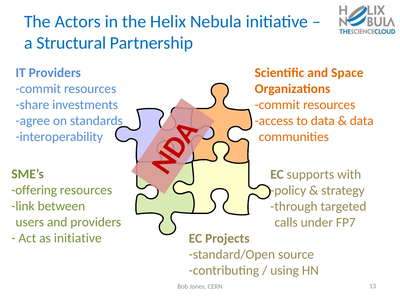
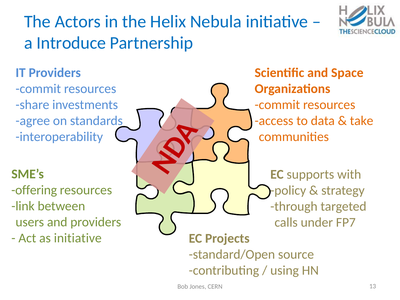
Structural: Structural -> Introduce
data at (362, 121): data -> take
